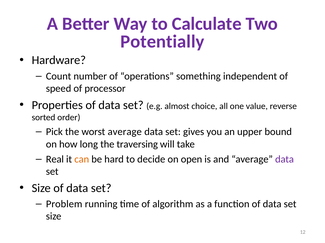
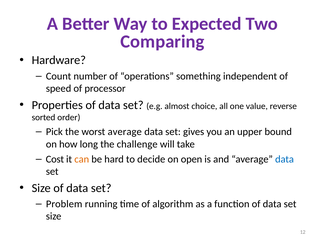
Calculate: Calculate -> Expected
Potentially: Potentially -> Comparing
traversing: traversing -> challenge
Real: Real -> Cost
data at (285, 160) colour: purple -> blue
